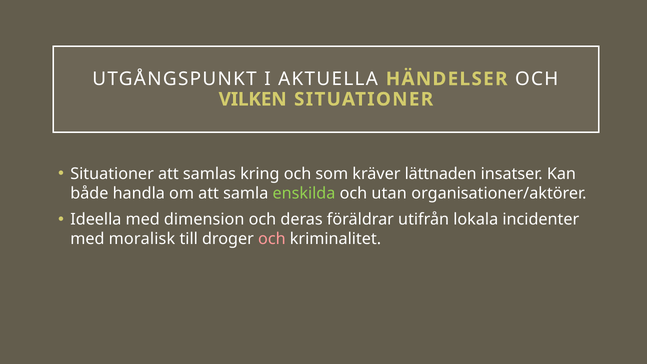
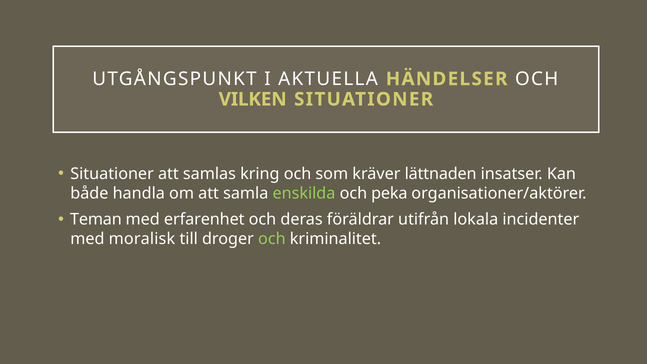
utan: utan -> peka
Ideella: Ideella -> Teman
dimension: dimension -> erfarenhet
och at (272, 239) colour: pink -> light green
